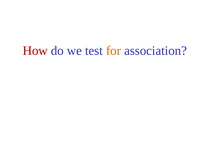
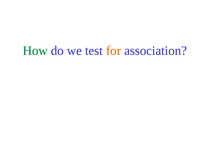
How colour: red -> green
